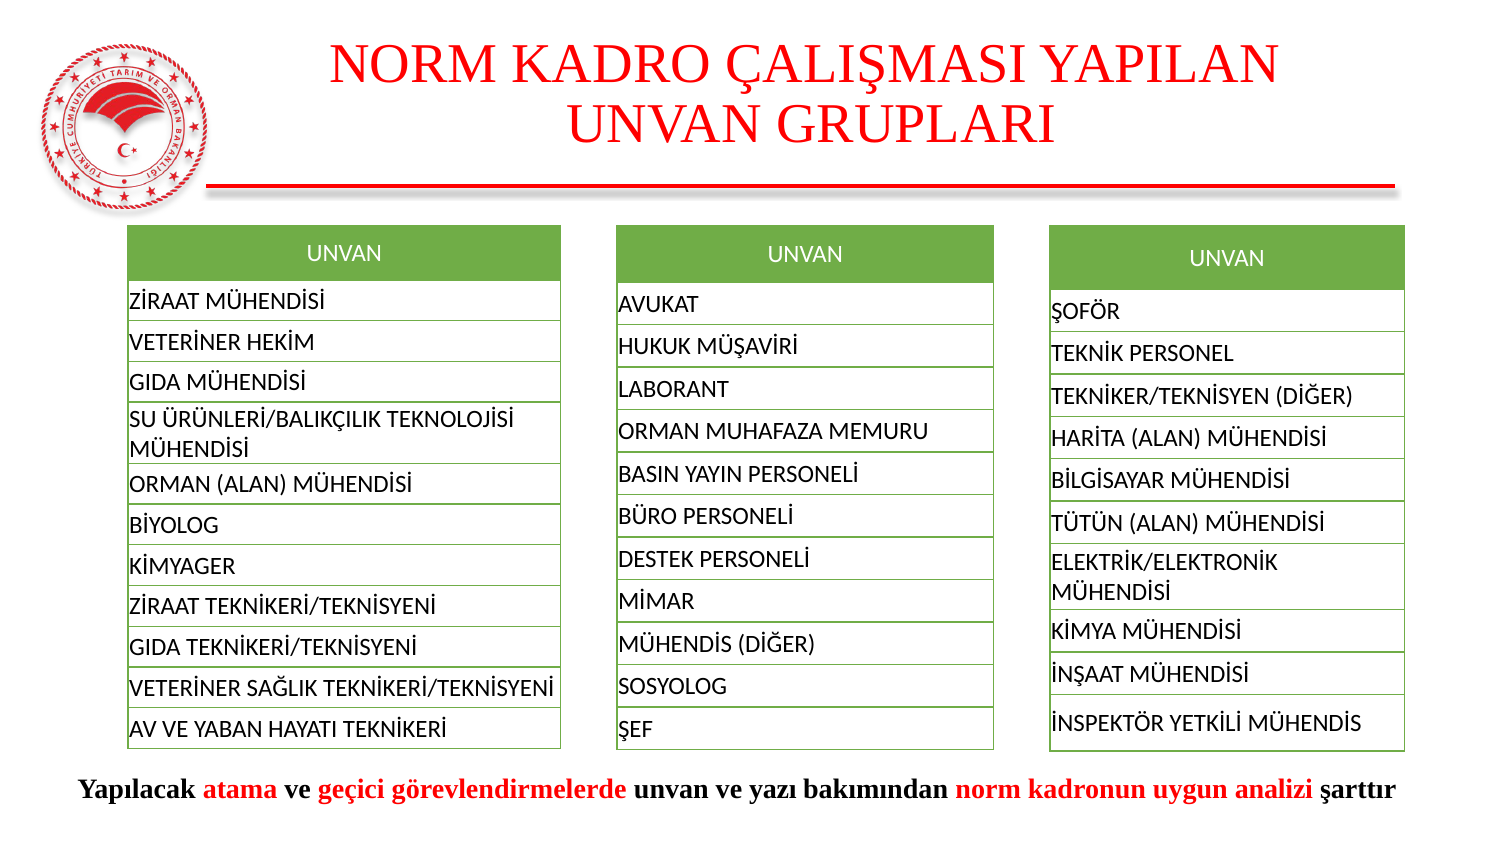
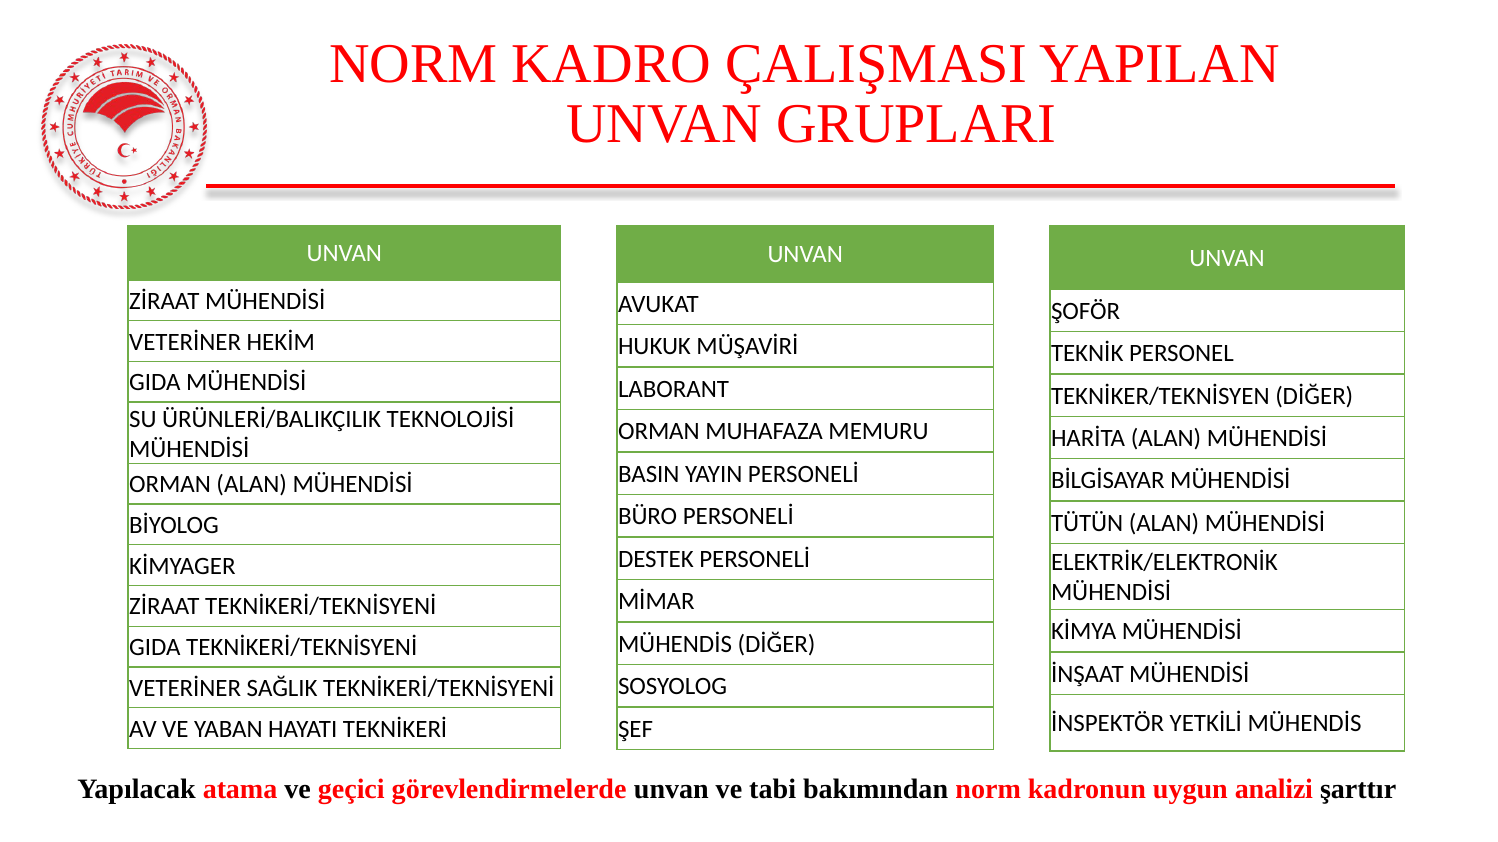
yazı: yazı -> tabi
